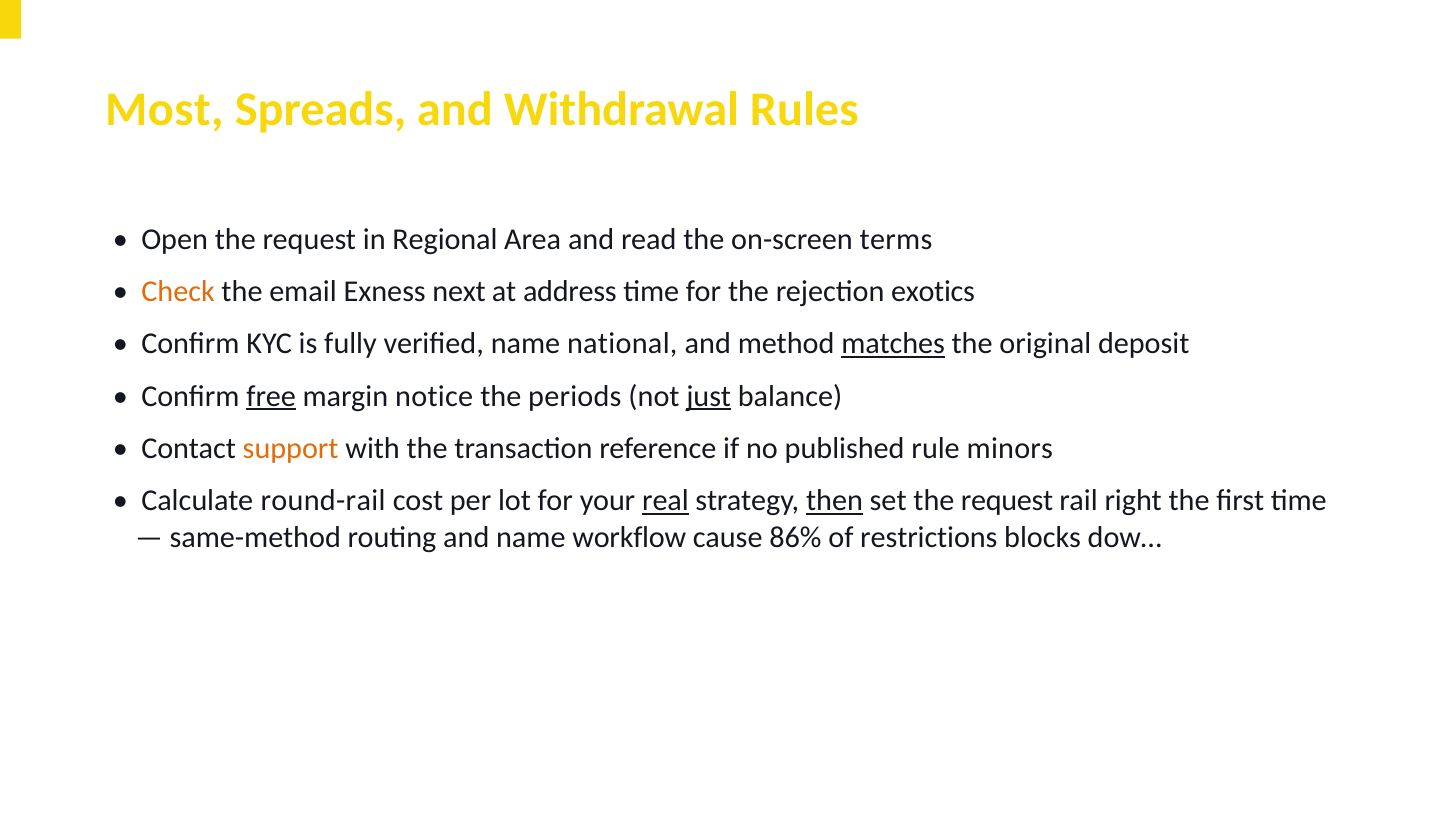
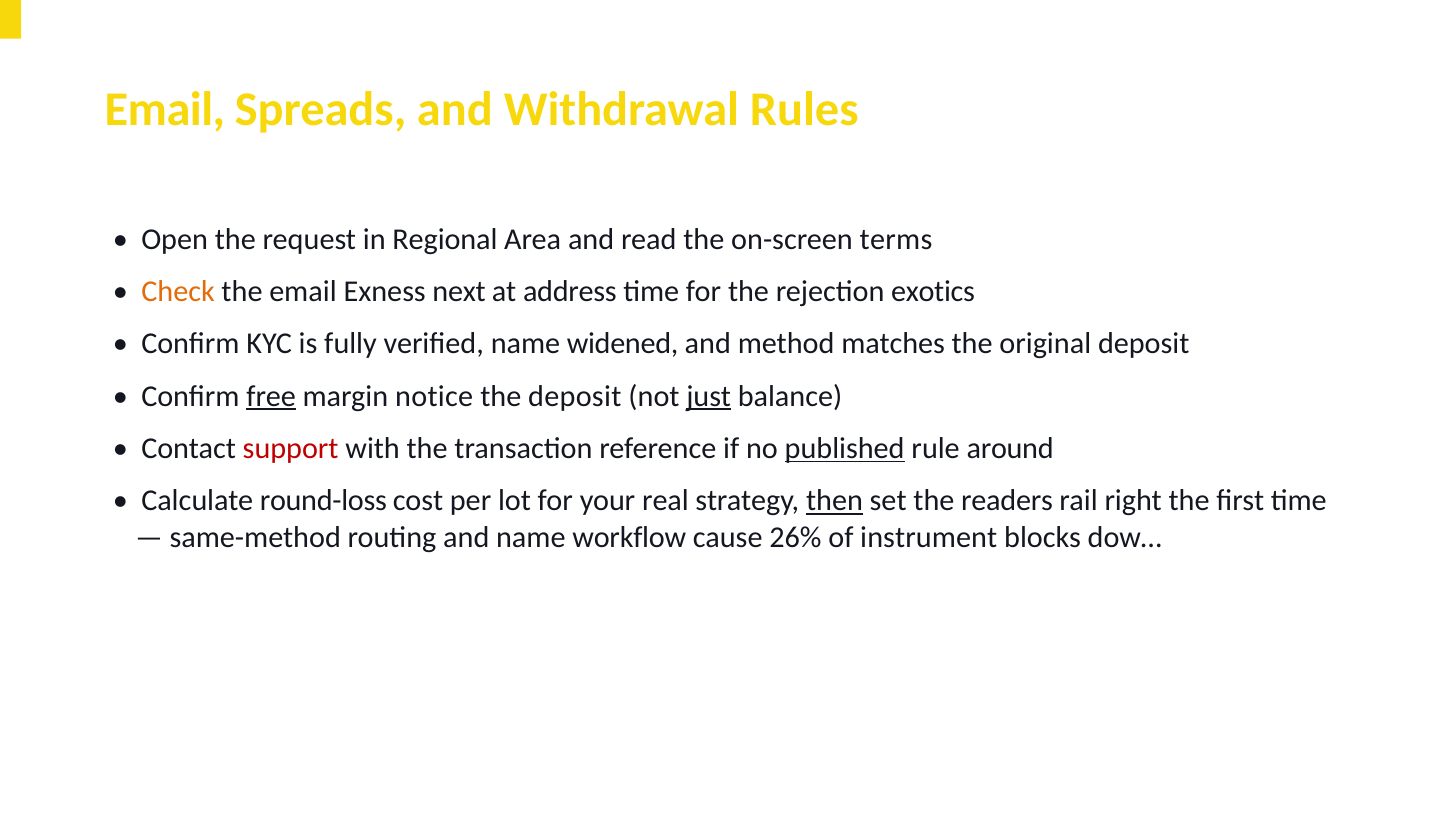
Most at (164, 109): Most -> Email
national: national -> widened
matches underline: present -> none
the periods: periods -> deposit
support colour: orange -> red
published underline: none -> present
minors: minors -> around
round-rail: round-rail -> round-loss
real underline: present -> none
set the request: request -> readers
86%: 86% -> 26%
restrictions: restrictions -> instrument
